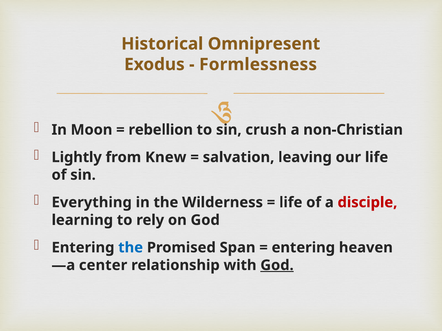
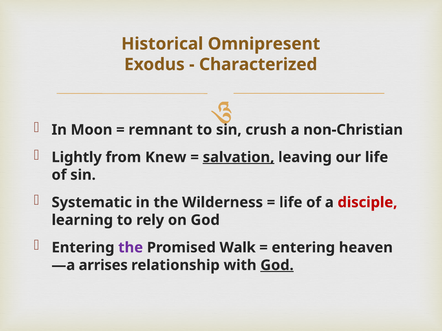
Formlessness: Formlessness -> Characterized
rebellion: rebellion -> remnant
salvation underline: none -> present
Everything: Everything -> Systematic
the at (131, 248) colour: blue -> purple
Span: Span -> Walk
center: center -> arrises
